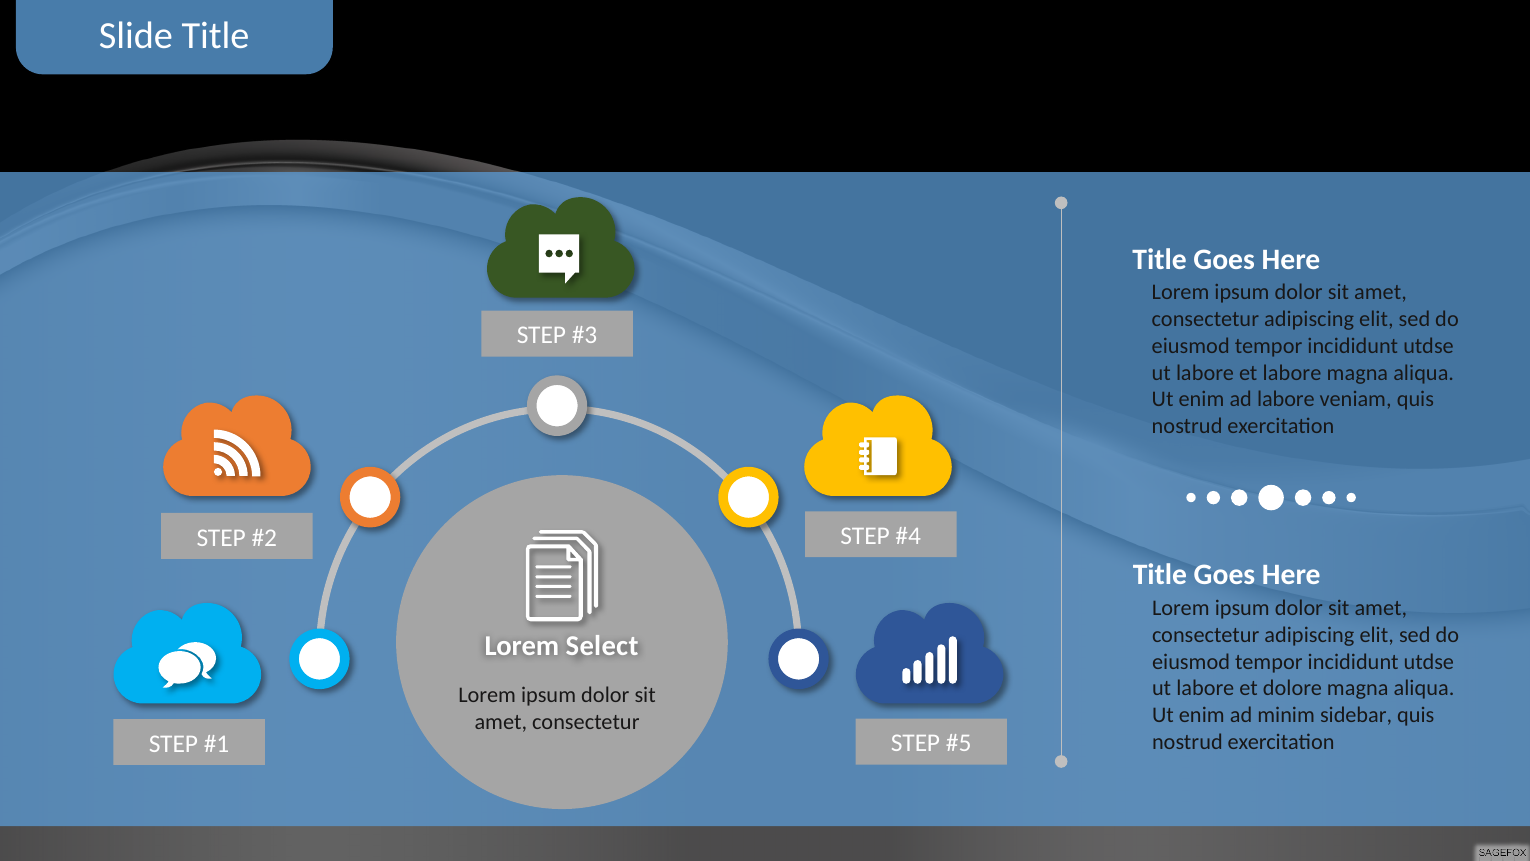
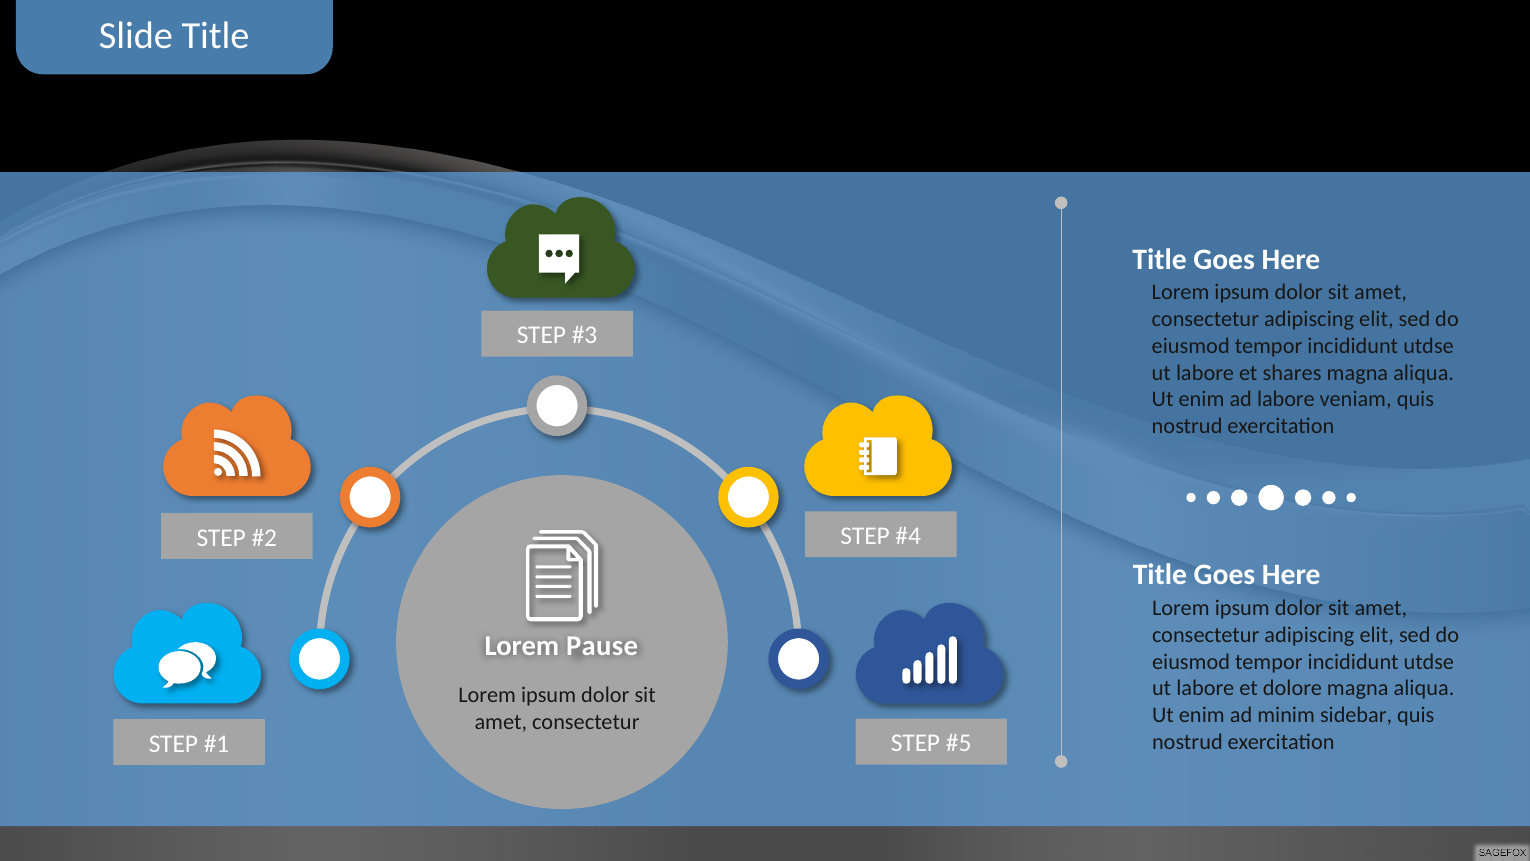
et labore: labore -> shares
Select: Select -> Pause
